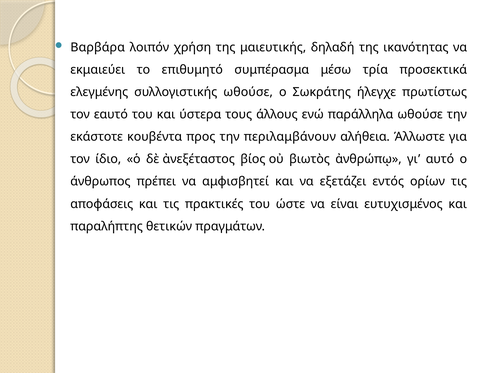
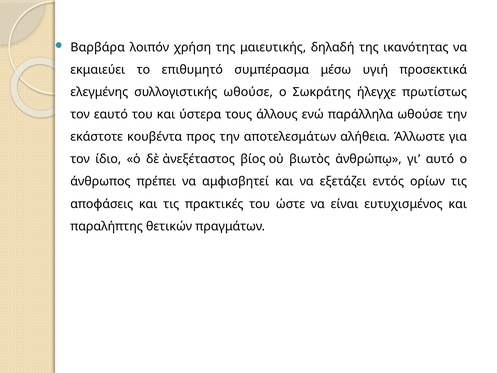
τρία: τρία -> υγιή
περιλαμβάνουν: περιλαμβάνουν -> αποτελεσμάτων
